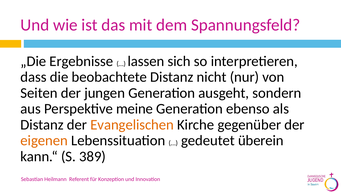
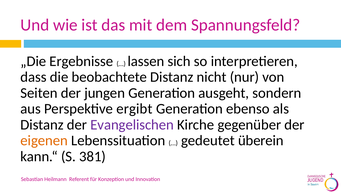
meine: meine -> ergibt
Evangelischen colour: orange -> purple
389: 389 -> 381
